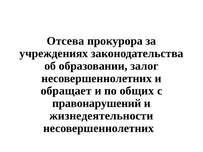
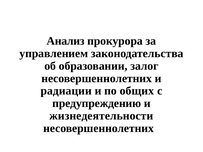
Отсева: Отсева -> Анализ
учреждениях: учреждениях -> управлением
обращает: обращает -> радиации
правонарушений: правонарушений -> предупреждению
